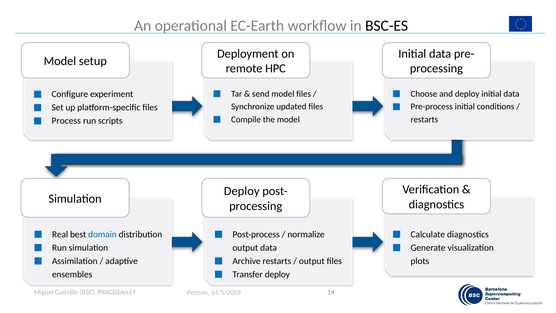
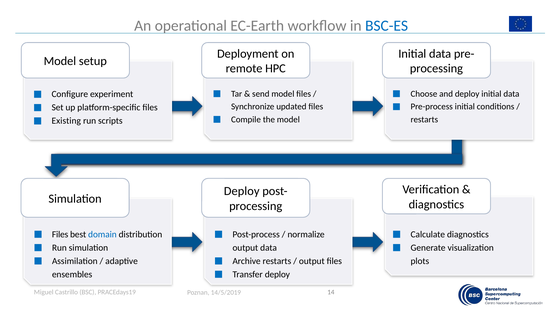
BSC-ES colour: black -> blue
Process: Process -> Existing
Real at (60, 234): Real -> Files
